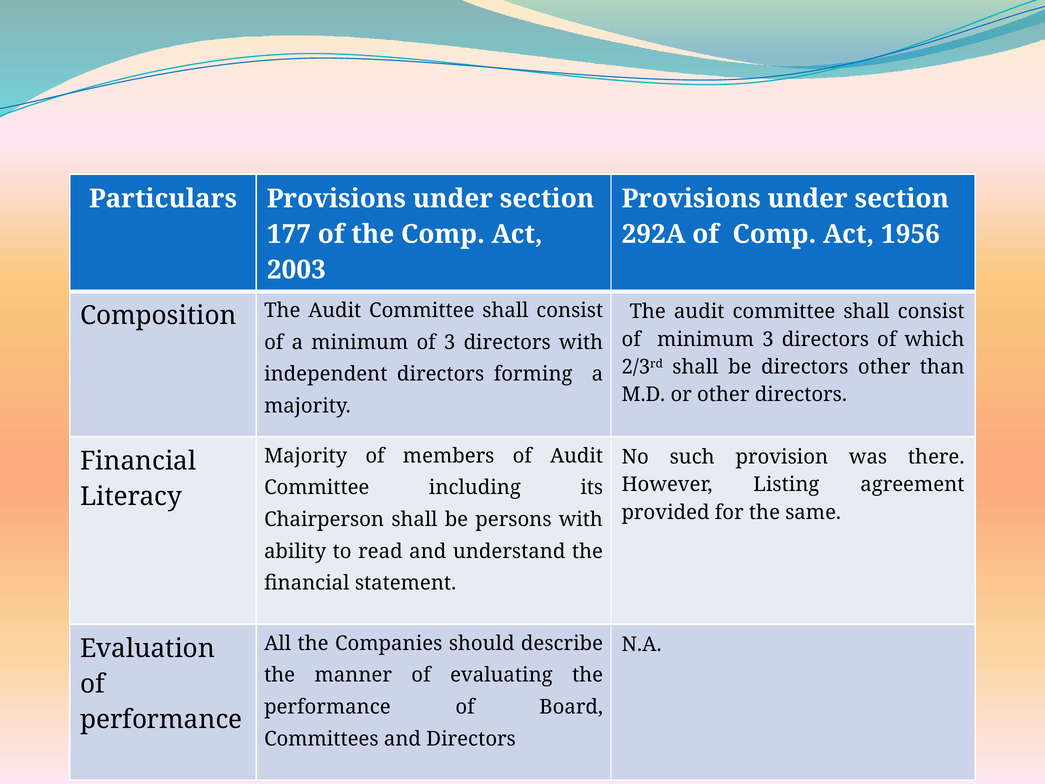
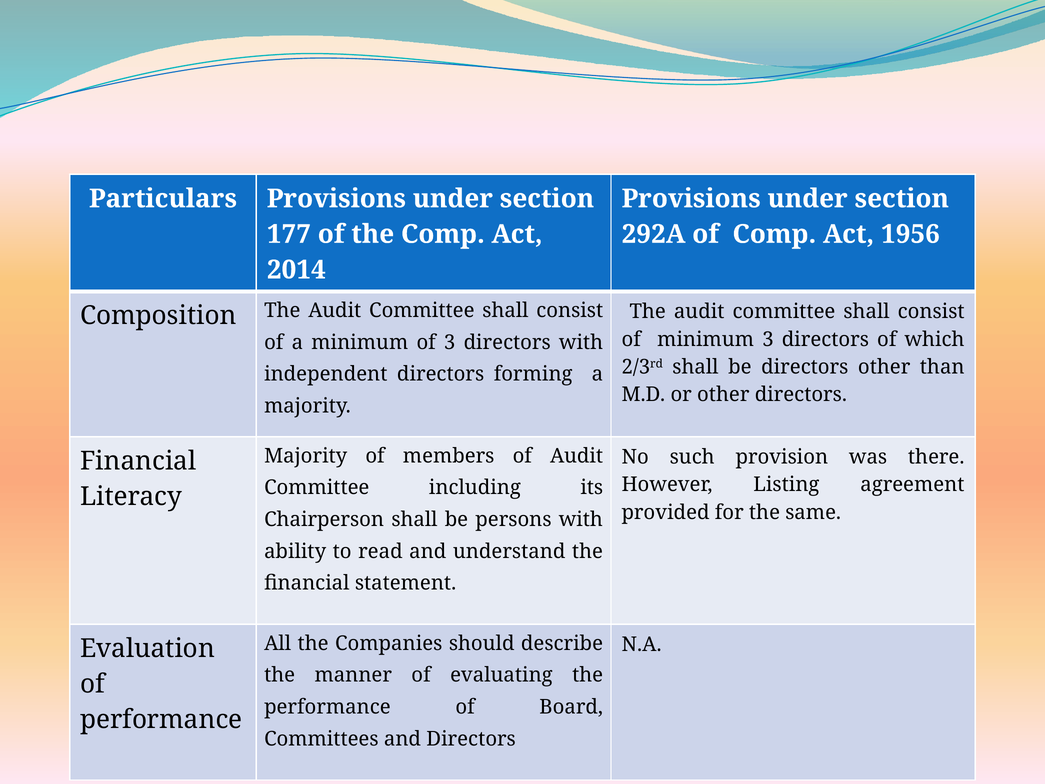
2003: 2003 -> 2014
